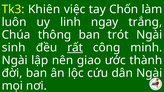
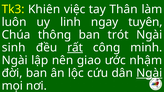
Chốn: Chốn -> Thân
trắng: trắng -> tuyên
thành: thành -> nhậm
Ngài at (149, 73) underline: none -> present
